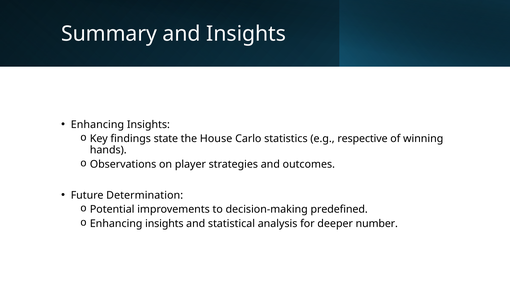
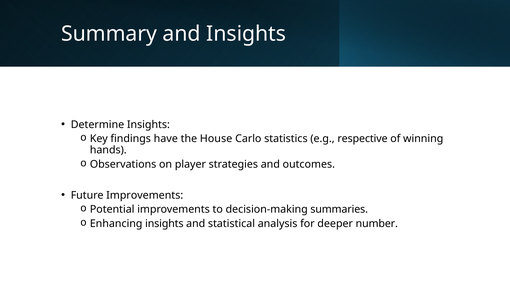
Enhancing at (97, 124): Enhancing -> Determine
state: state -> have
Future Determination: Determination -> Improvements
predefined: predefined -> summaries
